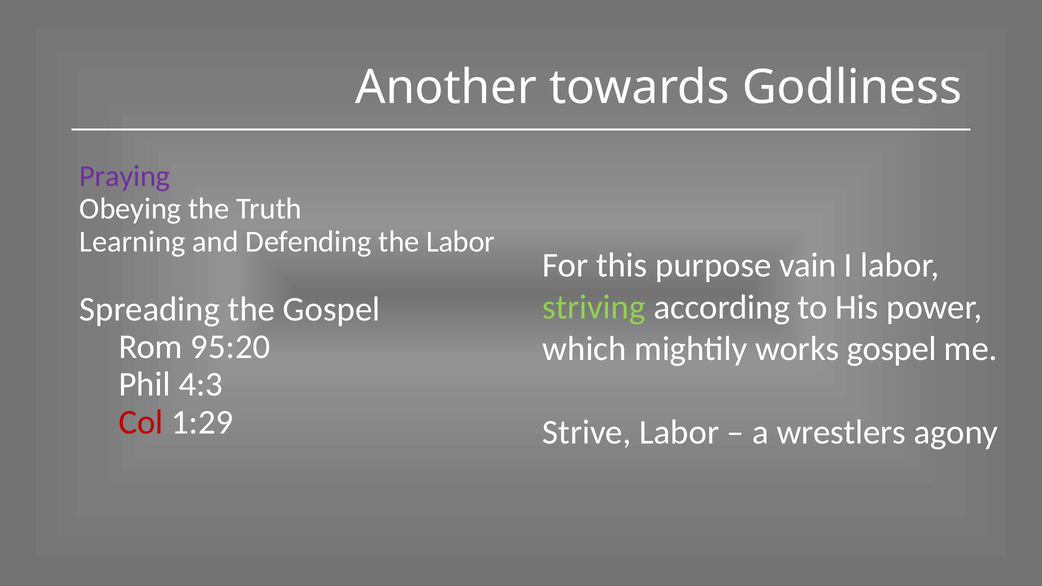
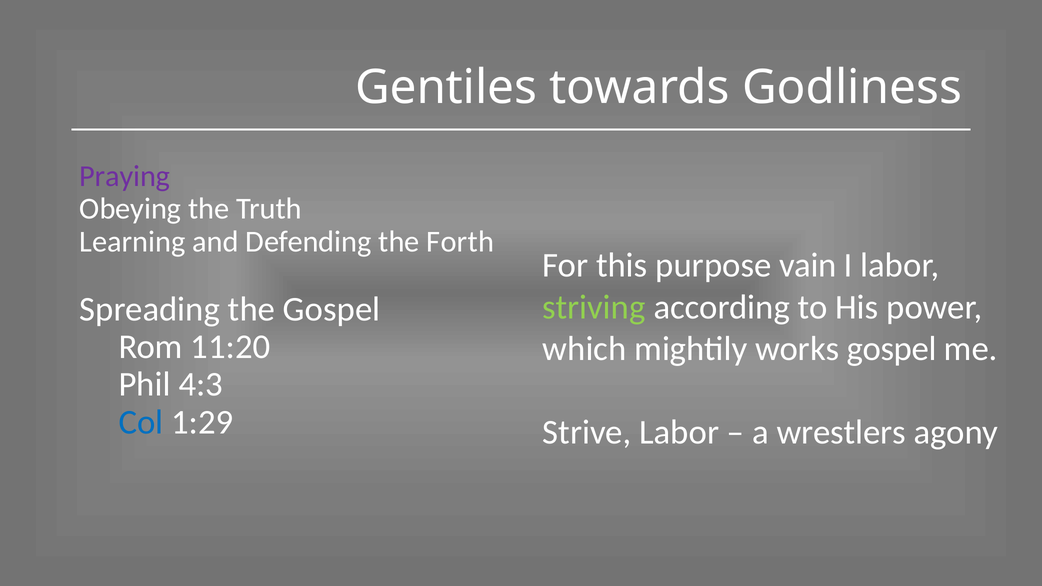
Another: Another -> Gentiles
the Labor: Labor -> Forth
95:20: 95:20 -> 11:20
Col colour: red -> blue
